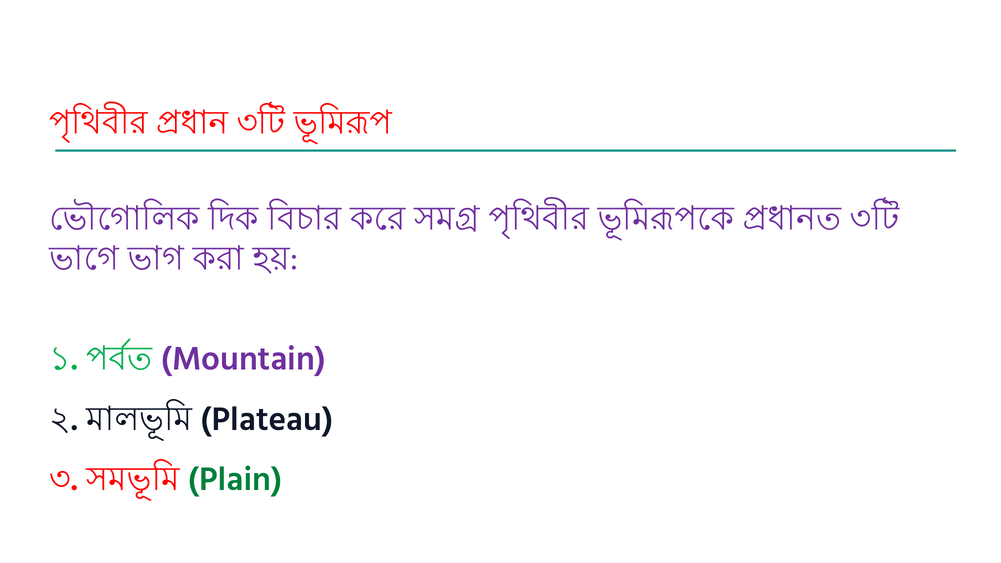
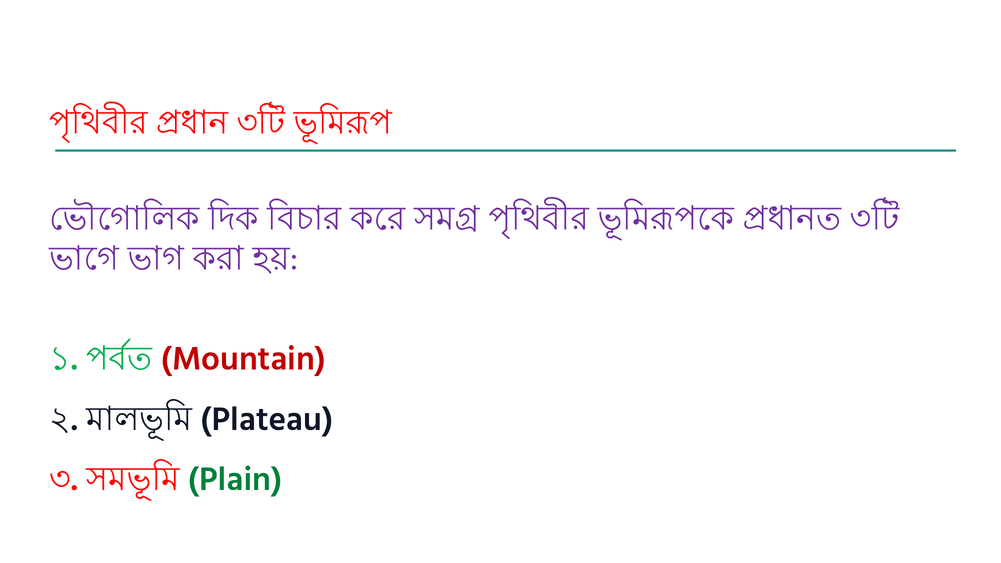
Mountain colour: purple -> red
